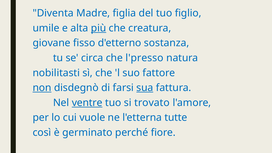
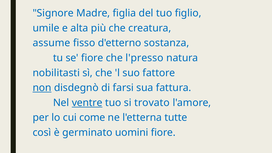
Diventa: Diventa -> Signore
più underline: present -> none
giovane: giovane -> assume
se circa: circa -> fiore
sua underline: present -> none
vuole: vuole -> come
perché: perché -> uomini
